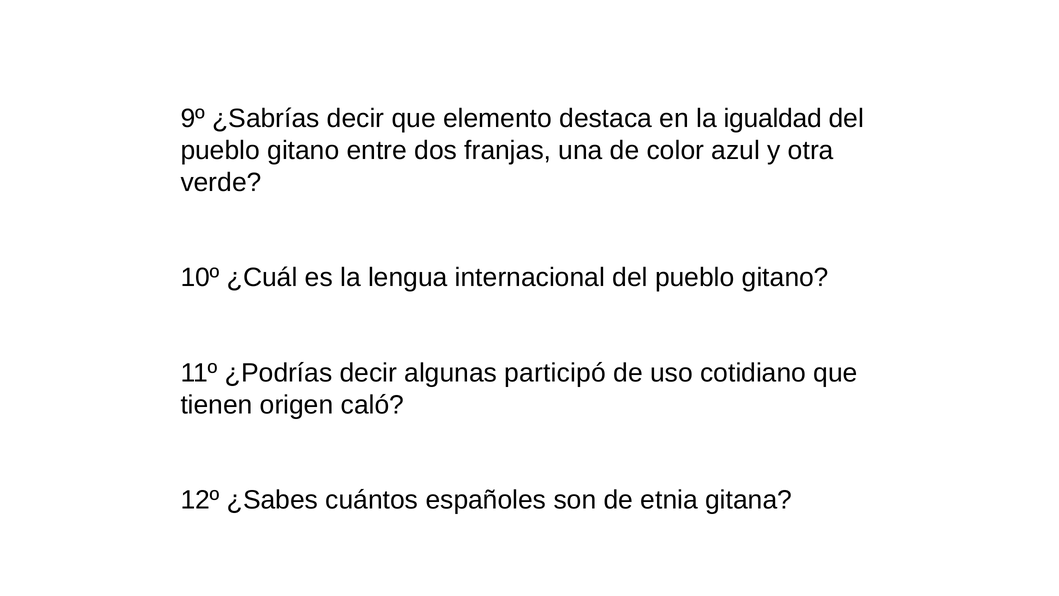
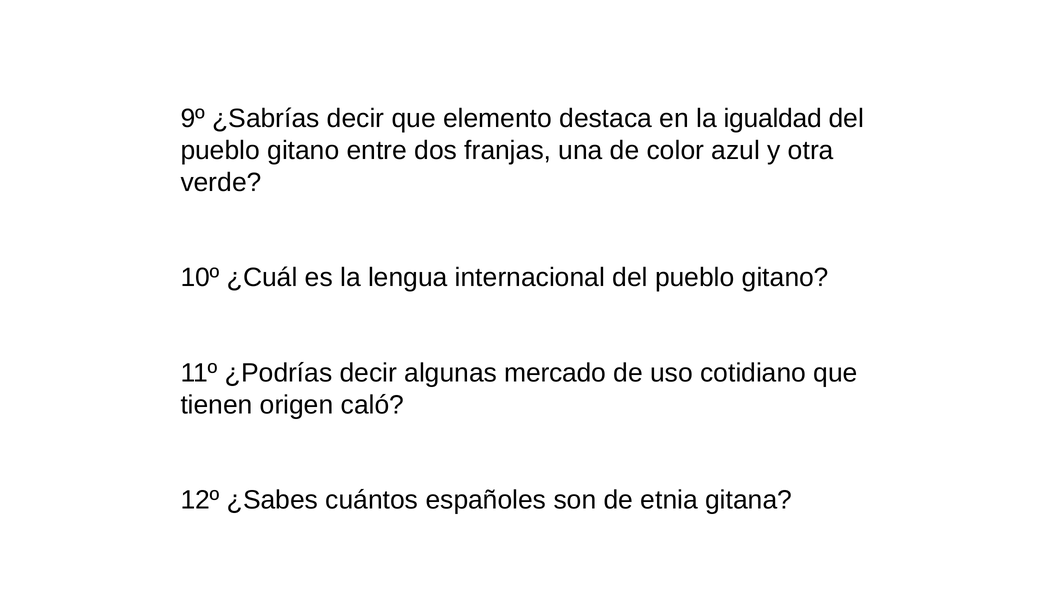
participó: participó -> mercado
